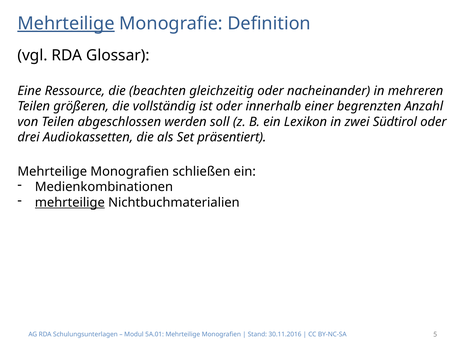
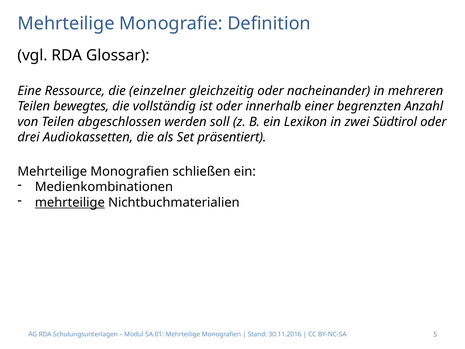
Mehrteilige at (66, 24) underline: present -> none
beachten: beachten -> einzelner
größeren: größeren -> bewegtes
